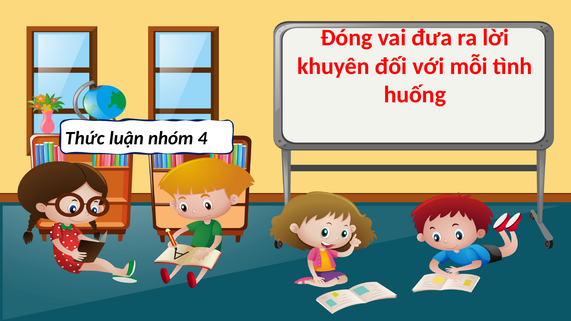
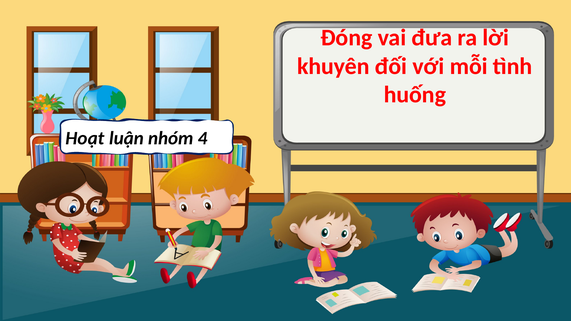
Thức: Thức -> Hoạt
